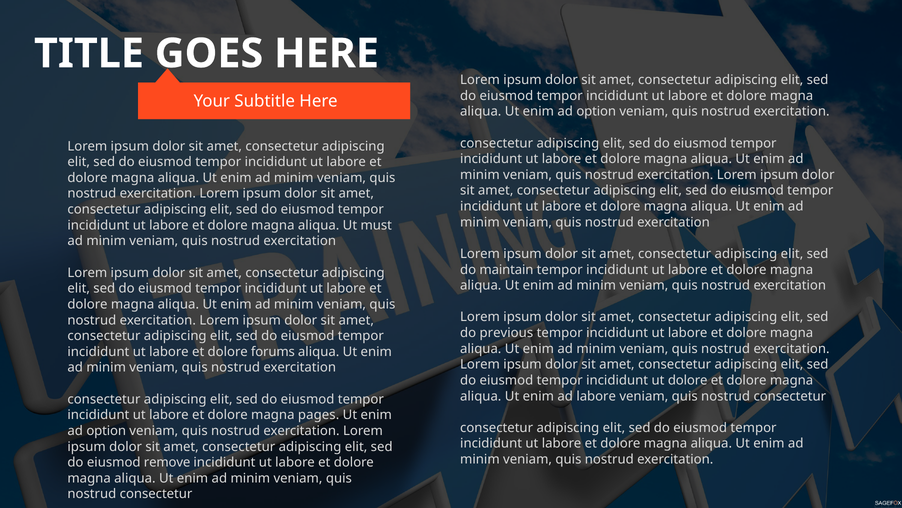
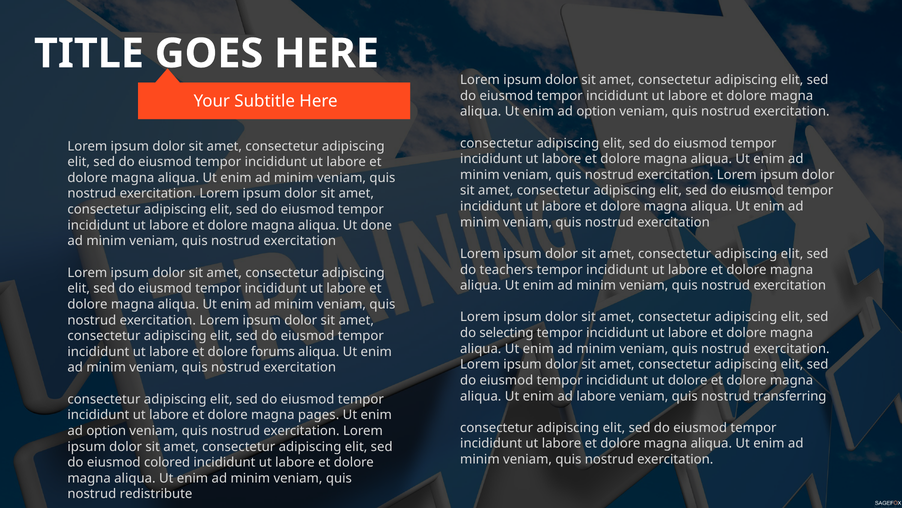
must: must -> done
maintain: maintain -> teachers
previous: previous -> selecting
consectetur at (790, 396): consectetur -> transferring
remove: remove -> colored
consectetur at (156, 493): consectetur -> redistribute
